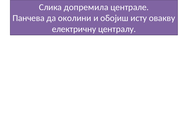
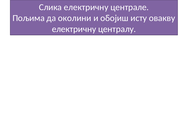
Слика допремила: допремила -> електричну
Панчева: Панчева -> Пољима
